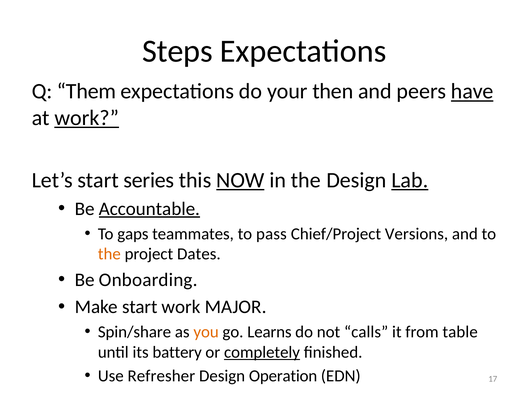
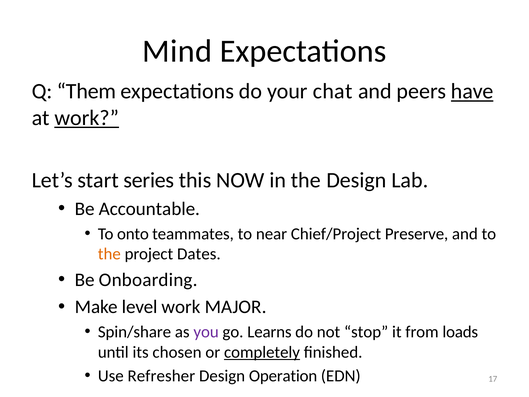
Steps: Steps -> Mind
then: then -> chat
NOW underline: present -> none
Lab underline: present -> none
Accountable underline: present -> none
gaps: gaps -> onto
pass: pass -> near
Versions: Versions -> Preserve
Make start: start -> level
you colour: orange -> purple
calls: calls -> stop
table: table -> loads
battery: battery -> chosen
